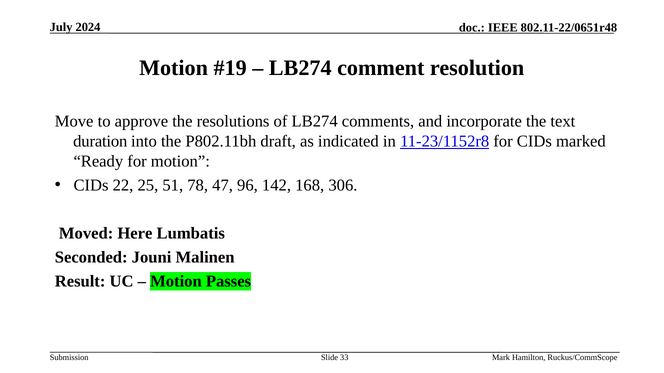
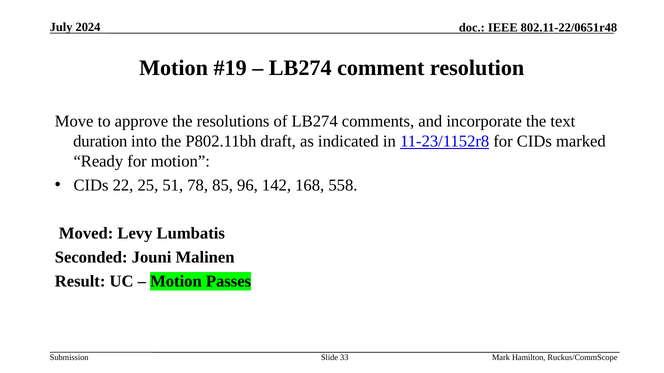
47: 47 -> 85
306: 306 -> 558
Here: Here -> Levy
